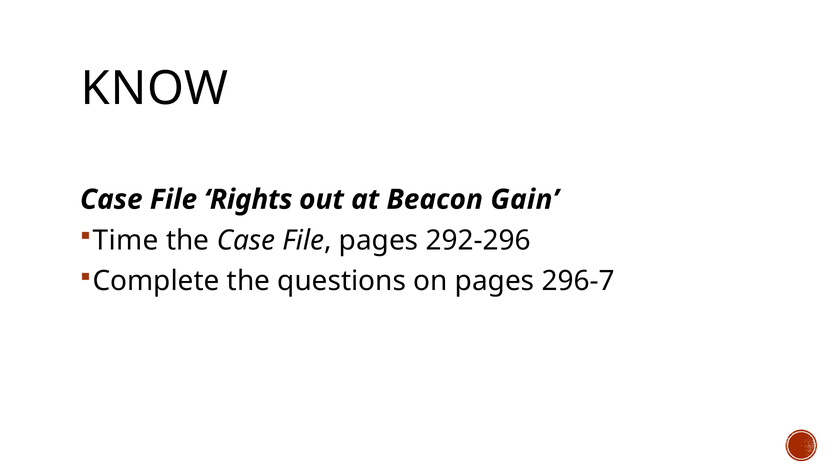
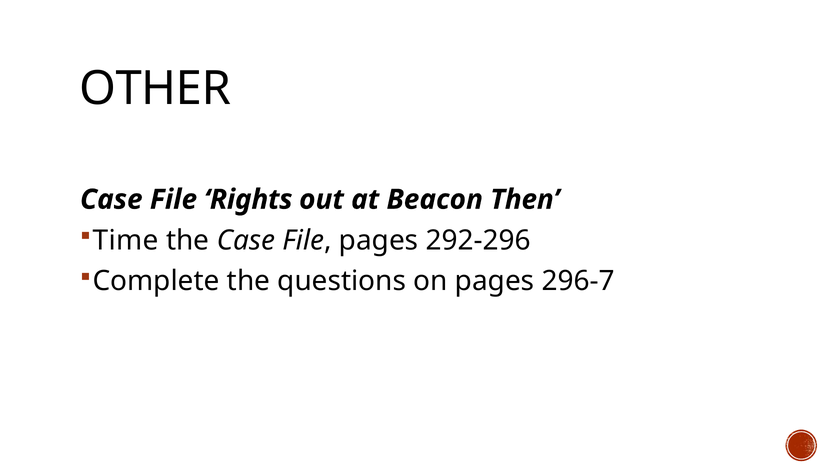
KNOW: KNOW -> OTHER
Gain: Gain -> Then
